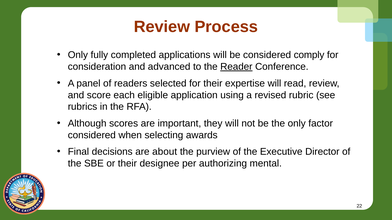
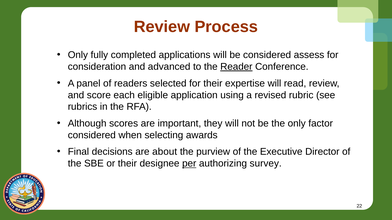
comply: comply -> assess
per underline: none -> present
mental: mental -> survey
